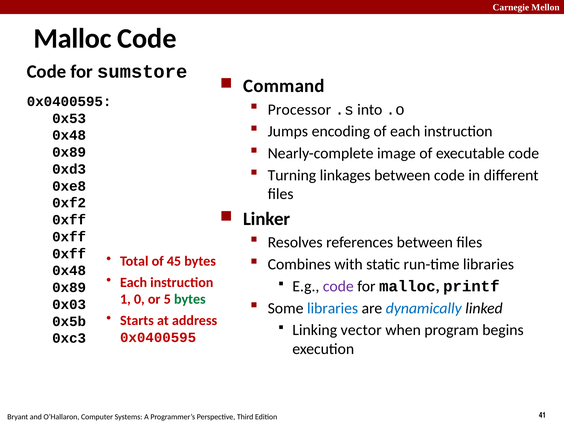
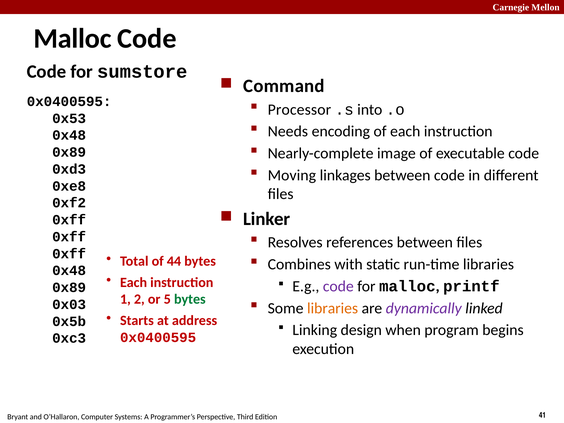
Jumps: Jumps -> Needs
Turning: Turning -> Moving
45: 45 -> 44
0: 0 -> 2
libraries at (333, 308) colour: blue -> orange
dynamically colour: blue -> purple
vector: vector -> design
